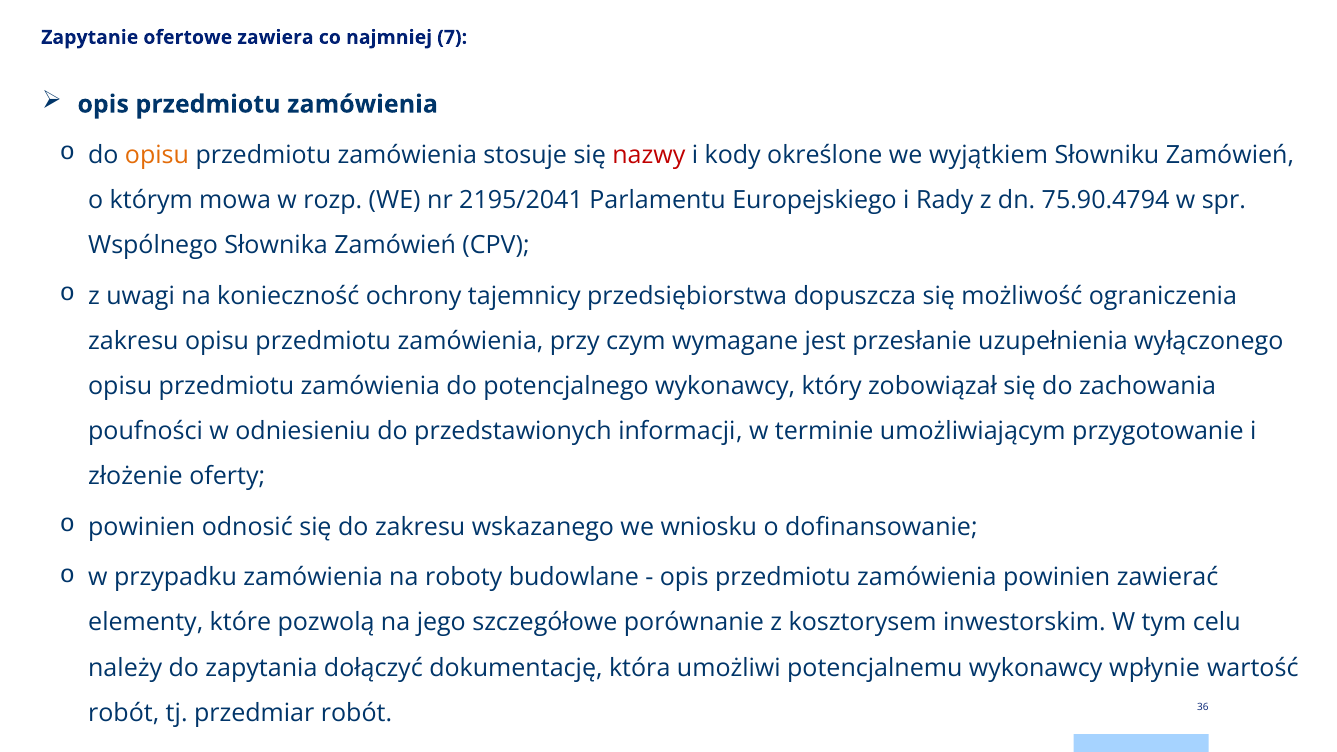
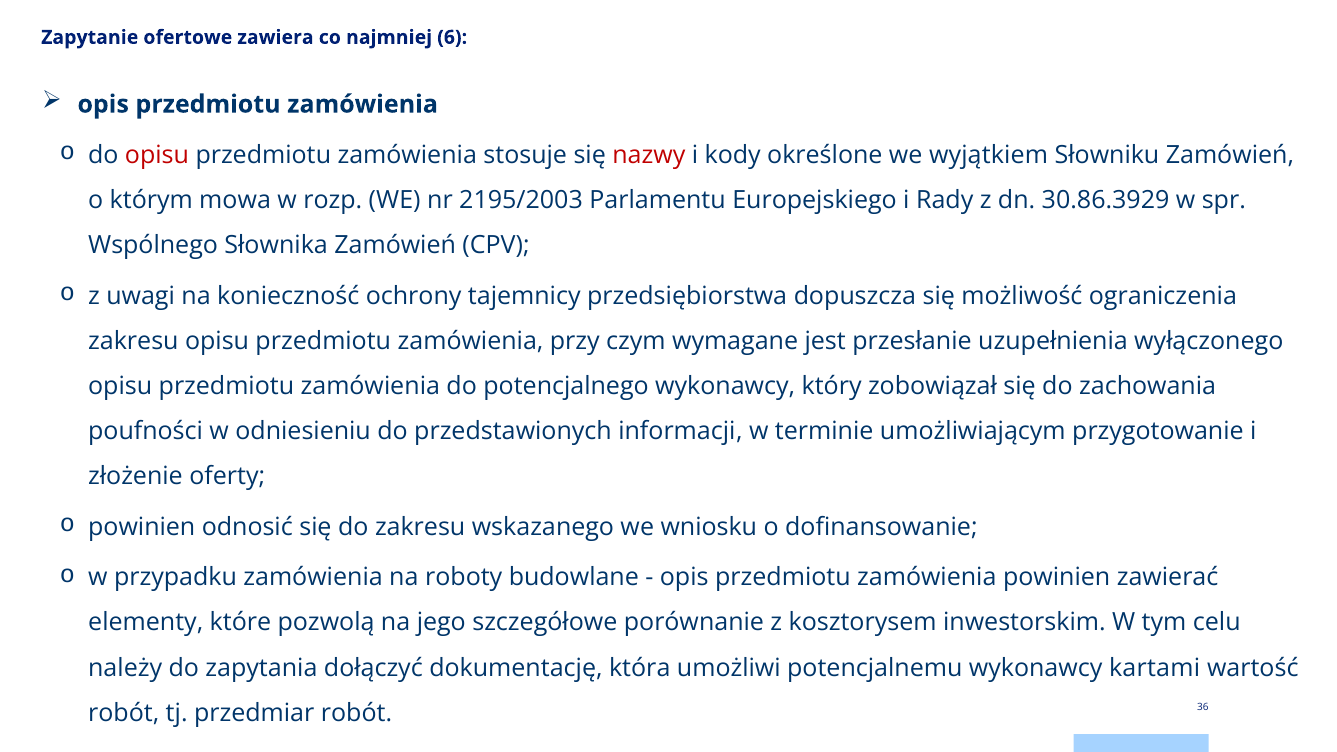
7: 7 -> 6
opisu at (157, 155) colour: orange -> red
2195/2041: 2195/2041 -> 2195/2003
75.90.4794: 75.90.4794 -> 30.86.3929
wpłynie: wpłynie -> kartami
